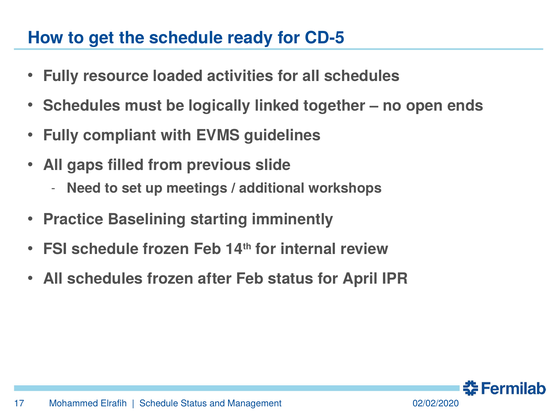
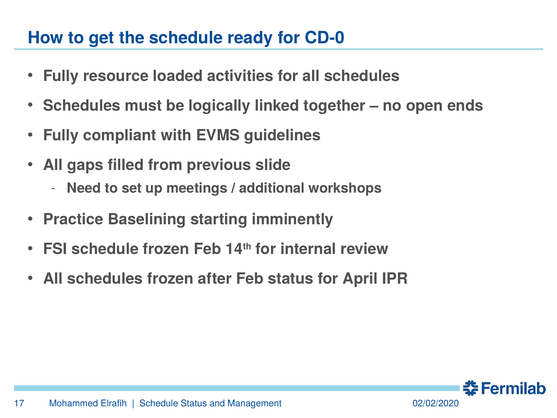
CD-5: CD-5 -> CD-0
